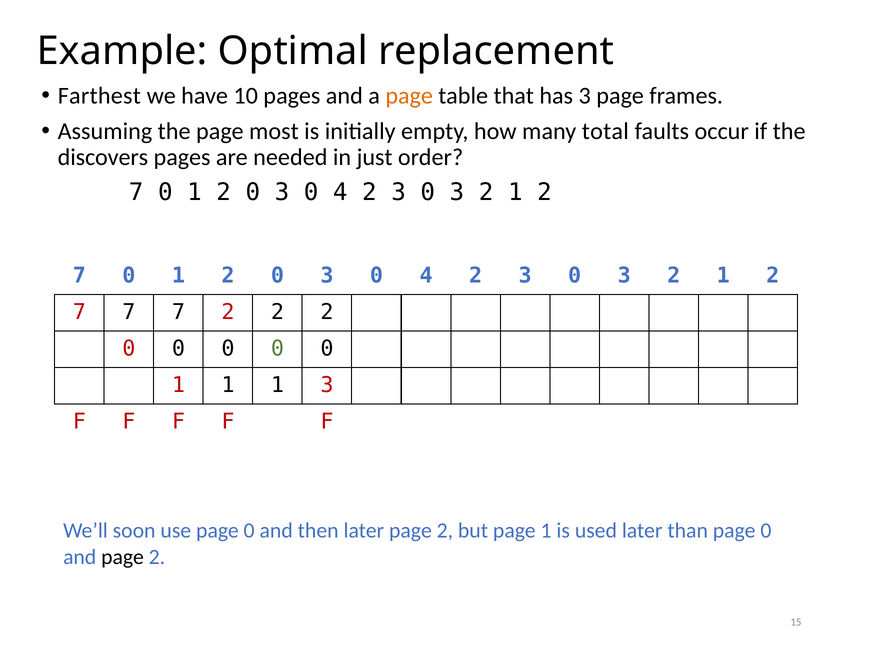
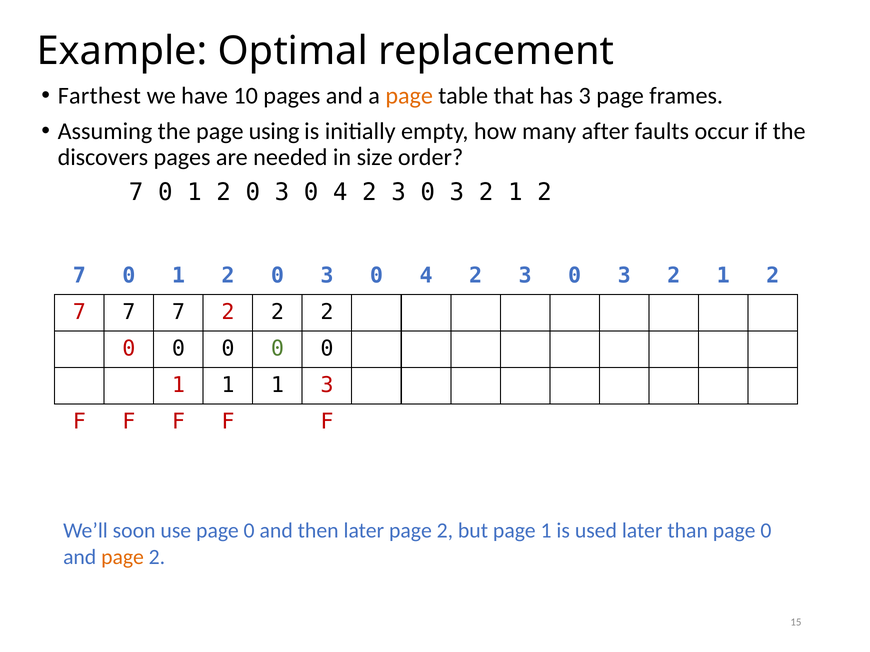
most: most -> using
total: total -> after
just: just -> size
page at (123, 557) colour: black -> orange
